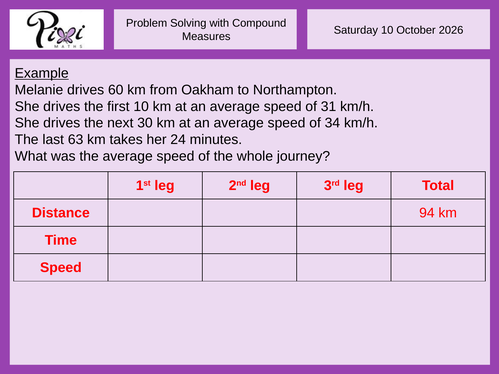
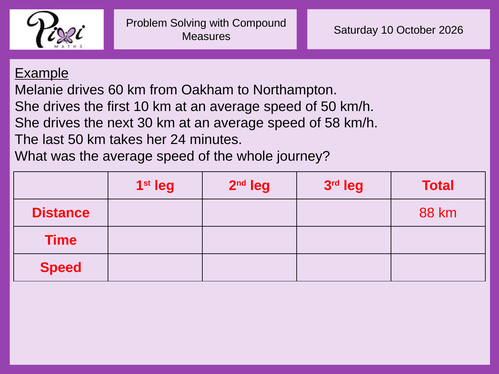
of 31: 31 -> 50
34: 34 -> 58
last 63: 63 -> 50
94: 94 -> 88
